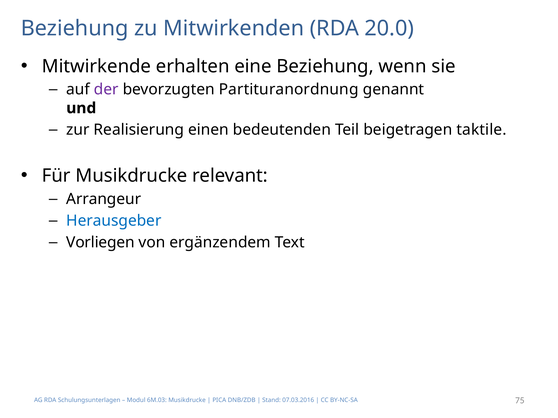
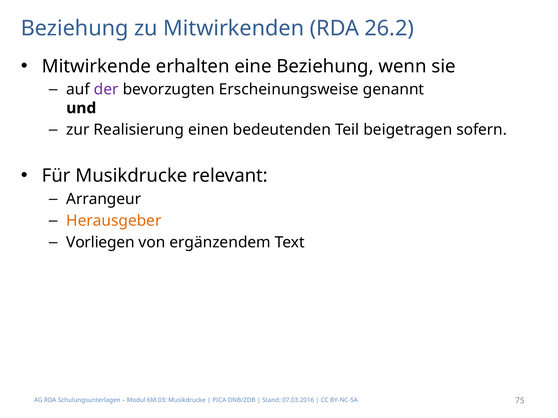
20.0: 20.0 -> 26.2
Partituranordnung: Partituranordnung -> Erscheinungsweise
taktile: taktile -> sofern
Herausgeber colour: blue -> orange
